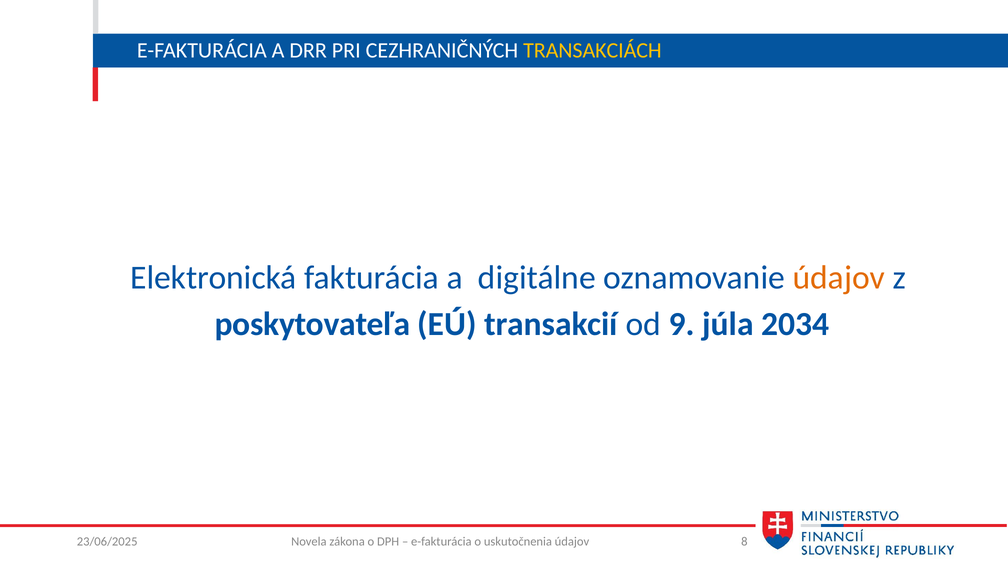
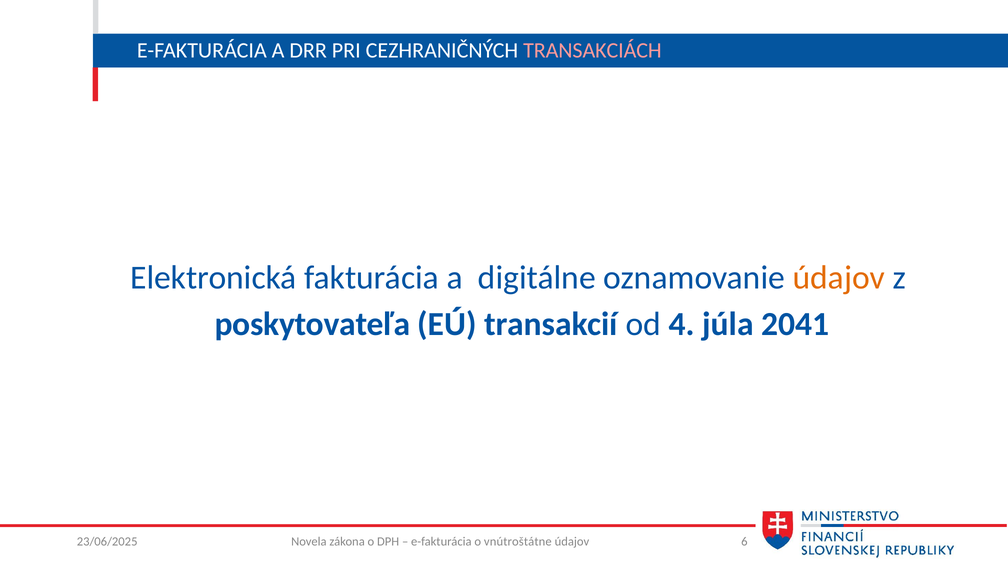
TRANSAKCIÁCH colour: yellow -> pink
9: 9 -> 4
2034: 2034 -> 2041
uskutočnenia: uskutočnenia -> vnútroštátne
8: 8 -> 6
